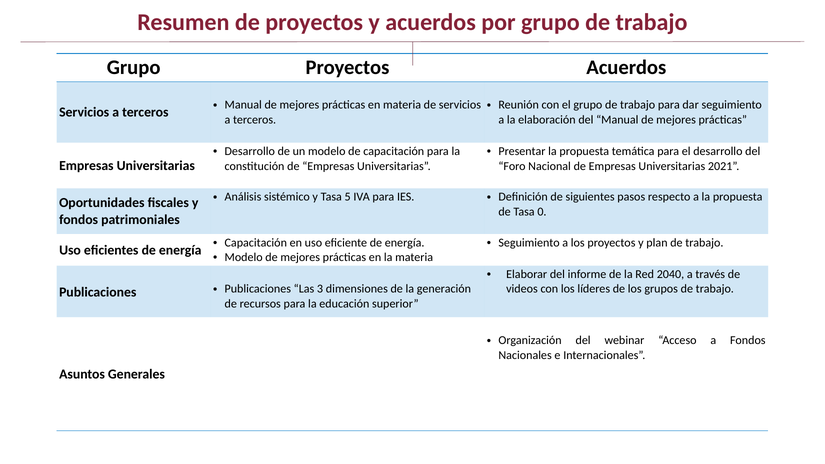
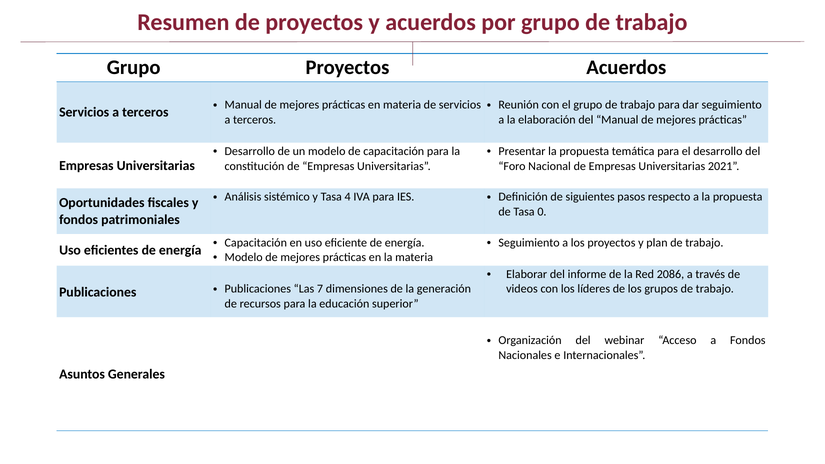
5: 5 -> 4
2040: 2040 -> 2086
3: 3 -> 7
